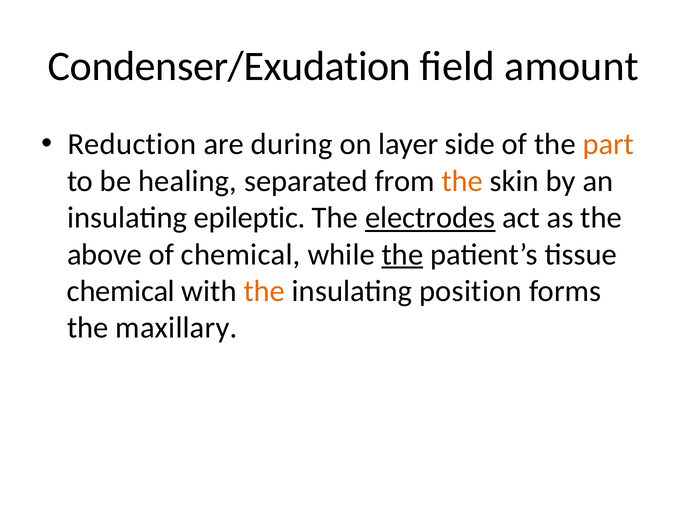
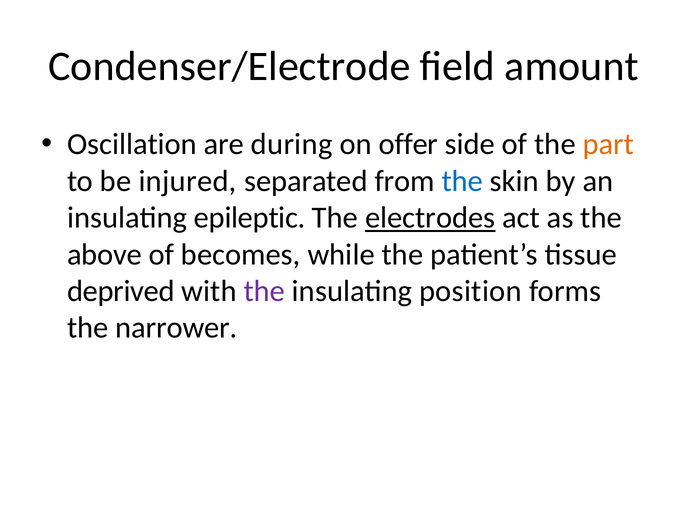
Condenser/Exudation: Condenser/Exudation -> Condenser/Electrode
Reduction: Reduction -> Oscillation
layer: layer -> offer
healing: healing -> injured
the at (462, 181) colour: orange -> blue
of chemical: chemical -> becomes
the at (402, 254) underline: present -> none
chemical at (121, 291): chemical -> deprived
the at (264, 291) colour: orange -> purple
maxillary: maxillary -> narrower
